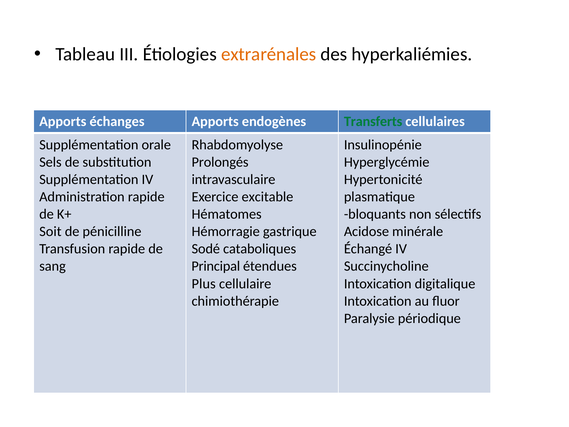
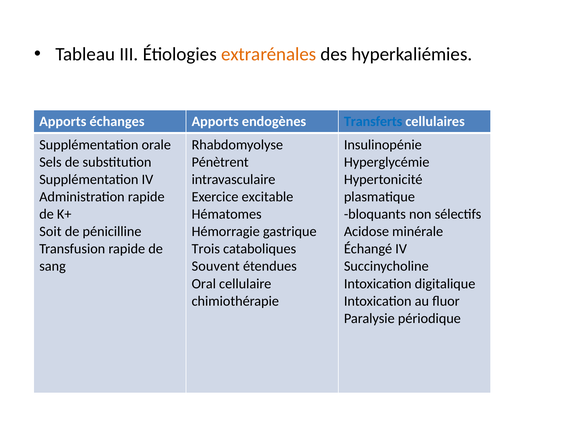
Transferts colour: green -> blue
Prolongés: Prolongés -> Pénètrent
Sodé: Sodé -> Trois
Principal: Principal -> Souvent
Plus: Plus -> Oral
